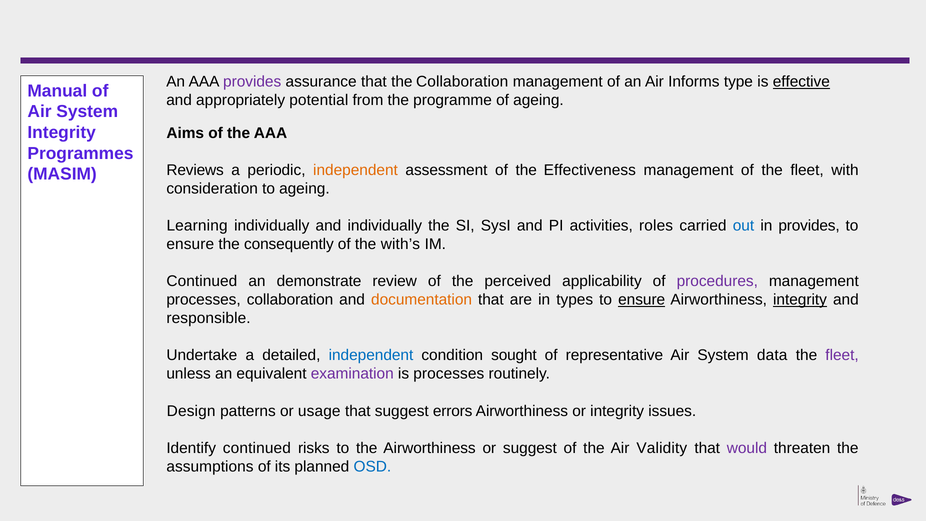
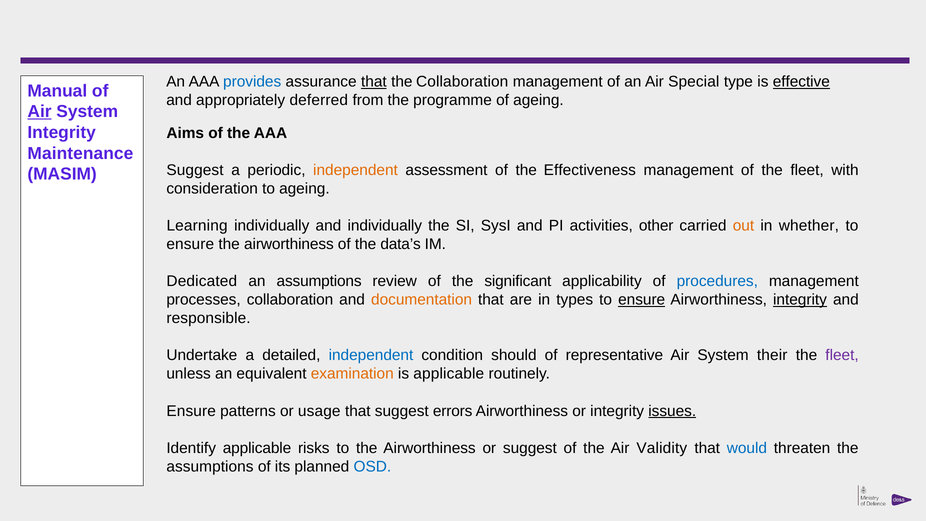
provides at (252, 82) colour: purple -> blue
that at (374, 82) underline: none -> present
Informs: Informs -> Special
potential: potential -> deferred
Air at (40, 112) underline: none -> present
Programmes: Programmes -> Maintenance
Reviews at (195, 170): Reviews -> Suggest
roles: roles -> other
out colour: blue -> orange
in provides: provides -> whether
consequently at (289, 244): consequently -> airworthiness
with’s: with’s -> data’s
Continued at (202, 281): Continued -> Dedicated
an demonstrate: demonstrate -> assumptions
perceived: perceived -> significant
procedures colour: purple -> blue
sought: sought -> should
data: data -> their
examination colour: purple -> orange
is processes: processes -> applicable
Design at (191, 411): Design -> Ensure
issues underline: none -> present
Identify continued: continued -> applicable
would colour: purple -> blue
